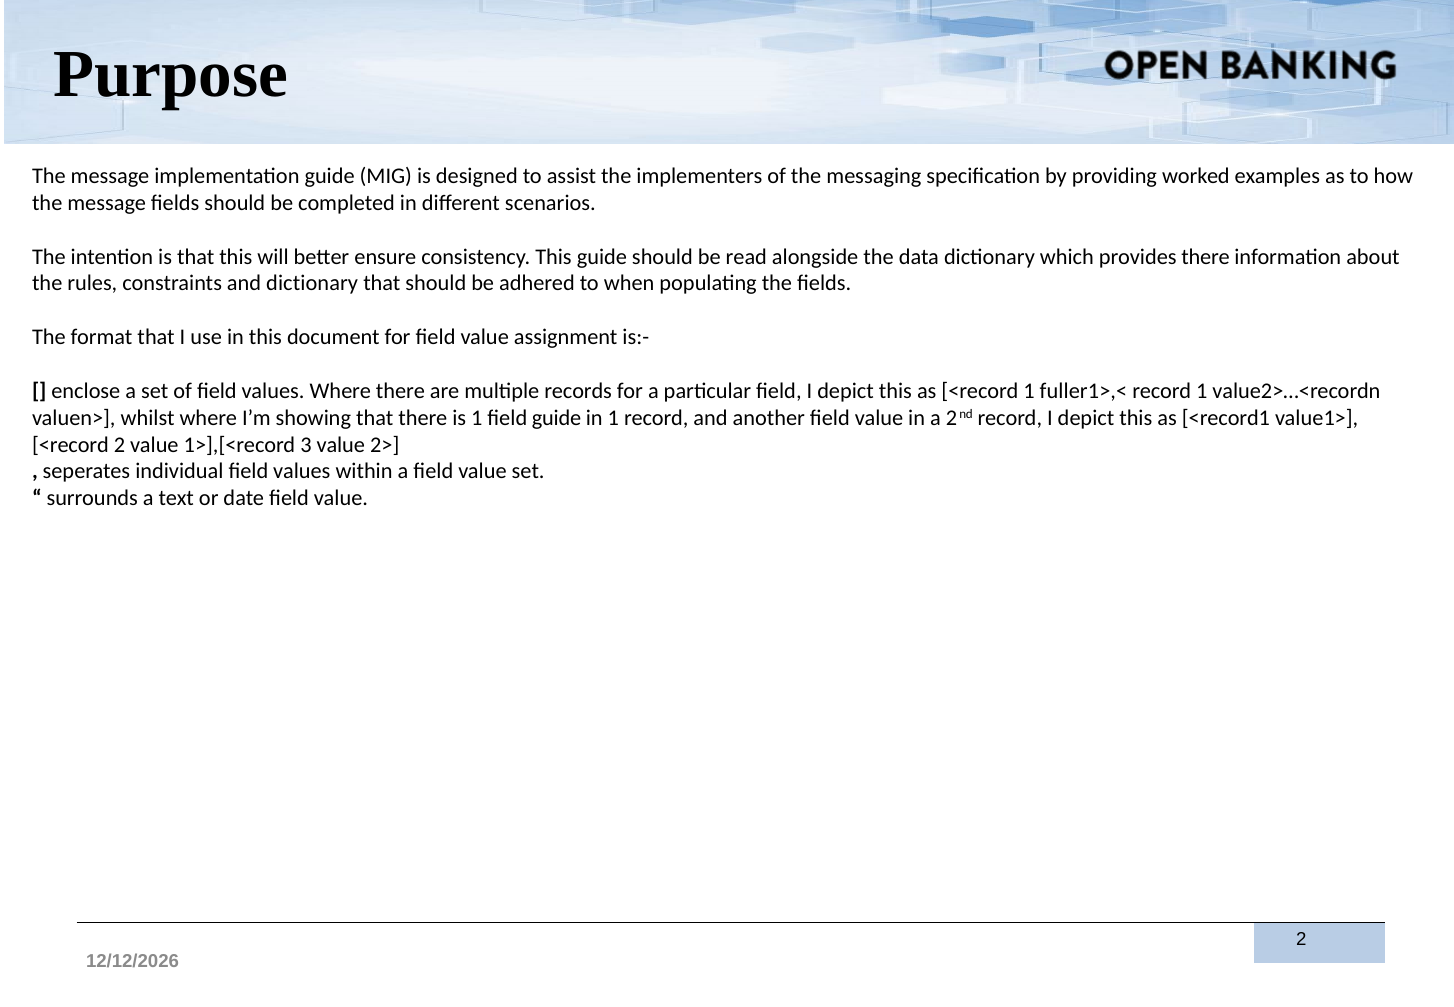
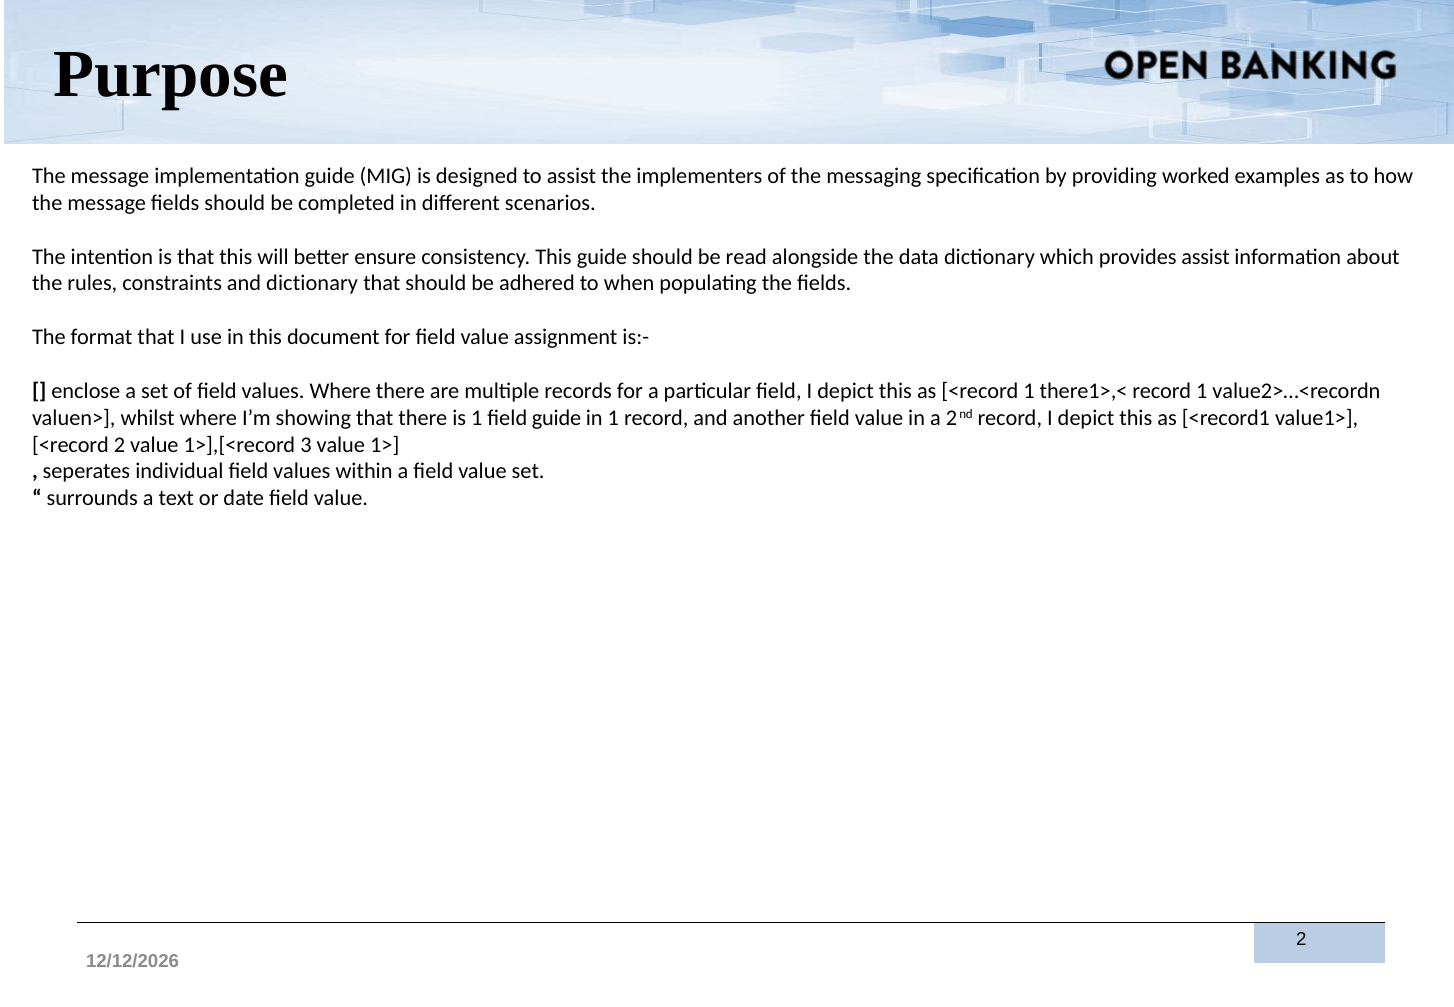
provides there: there -> assist
fuller1>,<: fuller1>,< -> there1>,<
2>: 2> -> 1>
